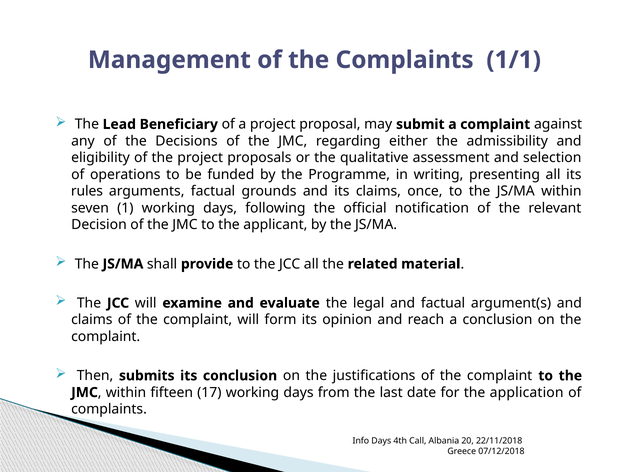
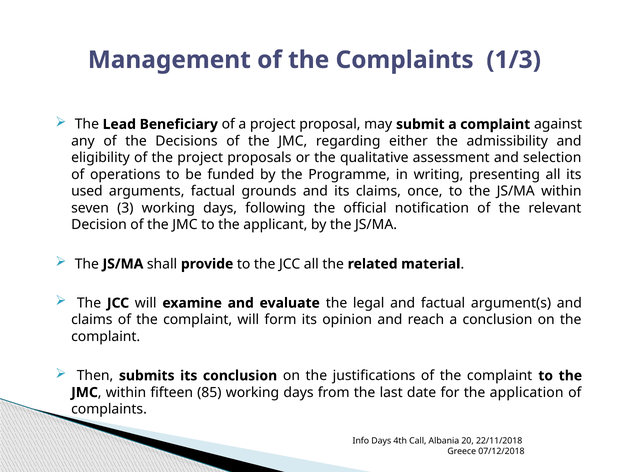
1/1: 1/1 -> 1/3
rules: rules -> used
1: 1 -> 3
17: 17 -> 85
